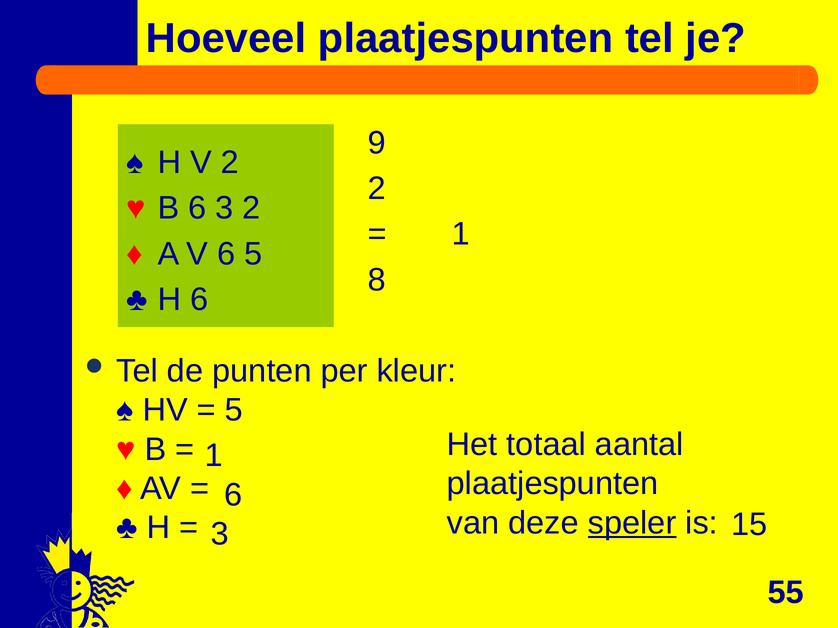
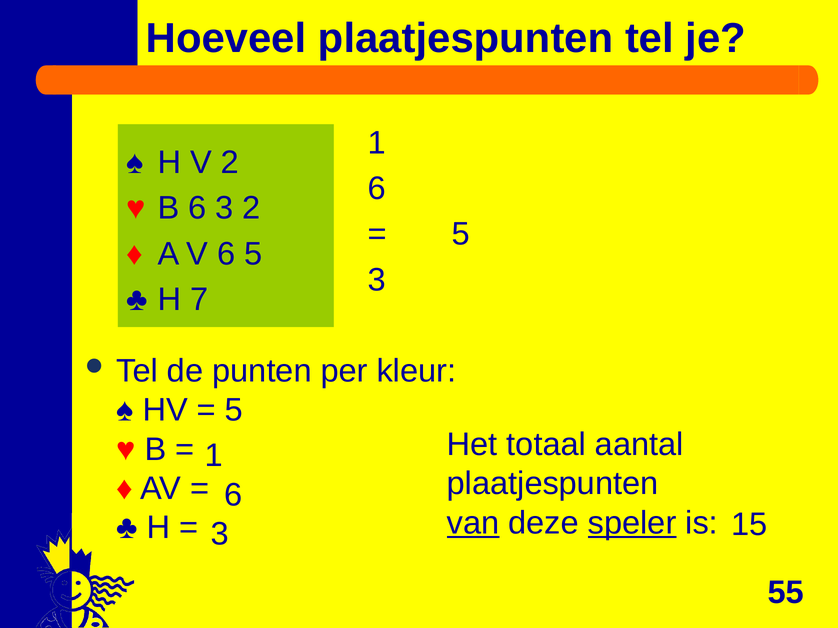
9 at (377, 143): 9 -> 1
2 at (377, 189): 2 -> 6
1 at (461, 234): 1 -> 5
8 at (377, 280): 8 -> 3
H 6: 6 -> 7
van underline: none -> present
